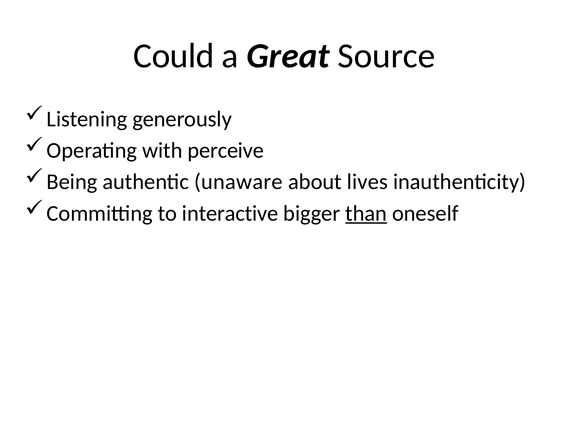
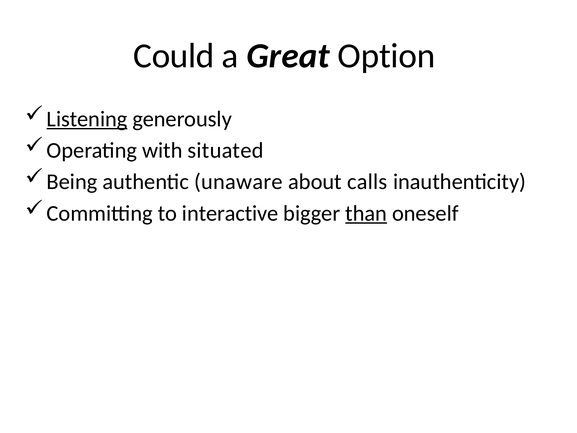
Source: Source -> Option
Listening underline: none -> present
perceive: perceive -> situated
lives: lives -> calls
